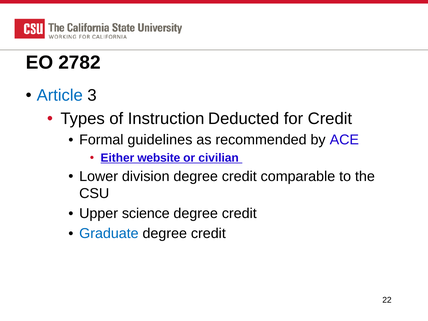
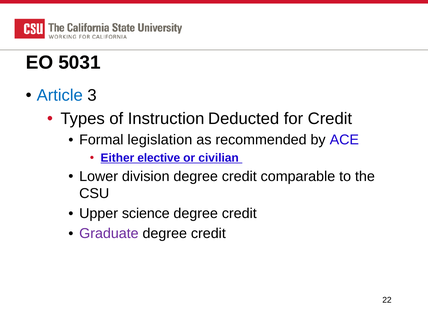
2782: 2782 -> 5031
guidelines: guidelines -> legislation
website: website -> elective
Graduate colour: blue -> purple
